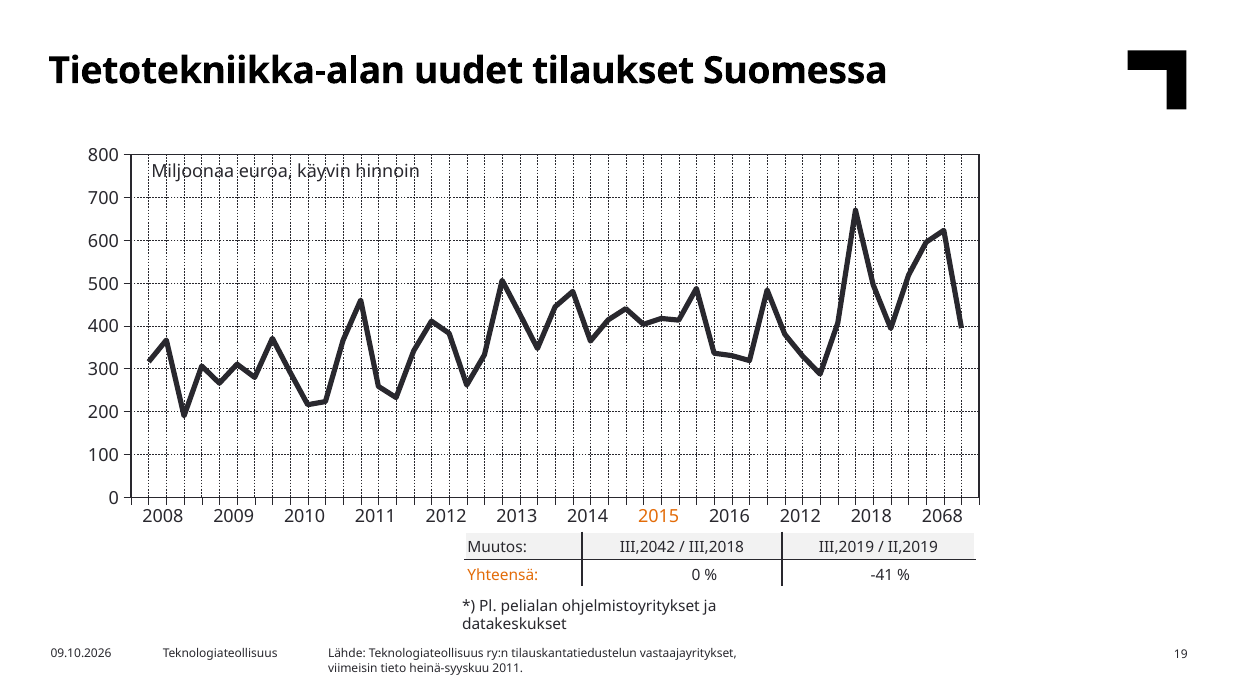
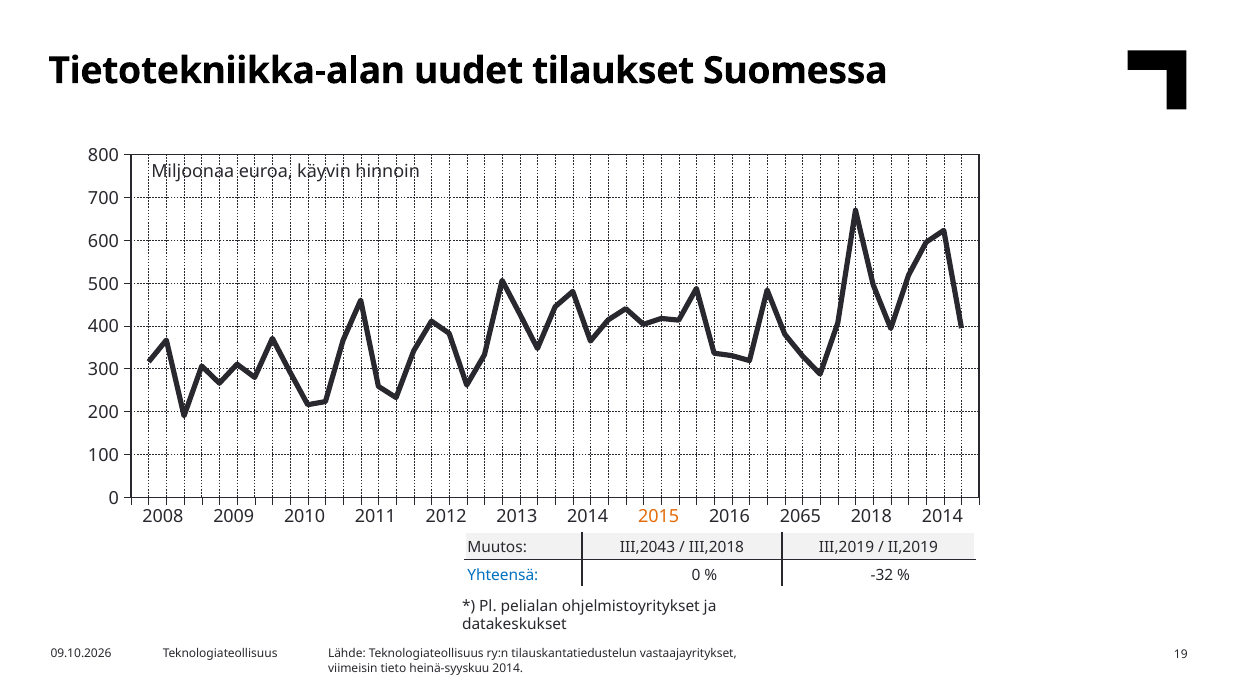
2016 2012: 2012 -> 2065
2018 2068: 2068 -> 2014
III,2042: III,2042 -> III,2043
Yhteensä colour: orange -> blue
-41: -41 -> -32
heinä-syyskuu 2011: 2011 -> 2014
